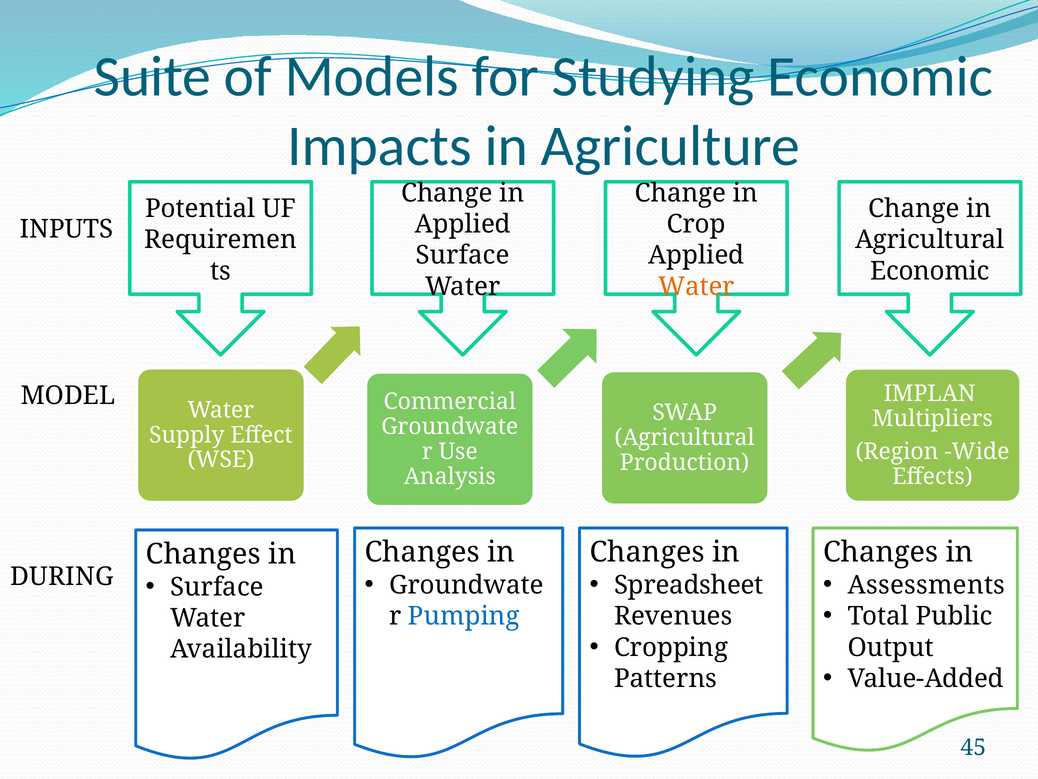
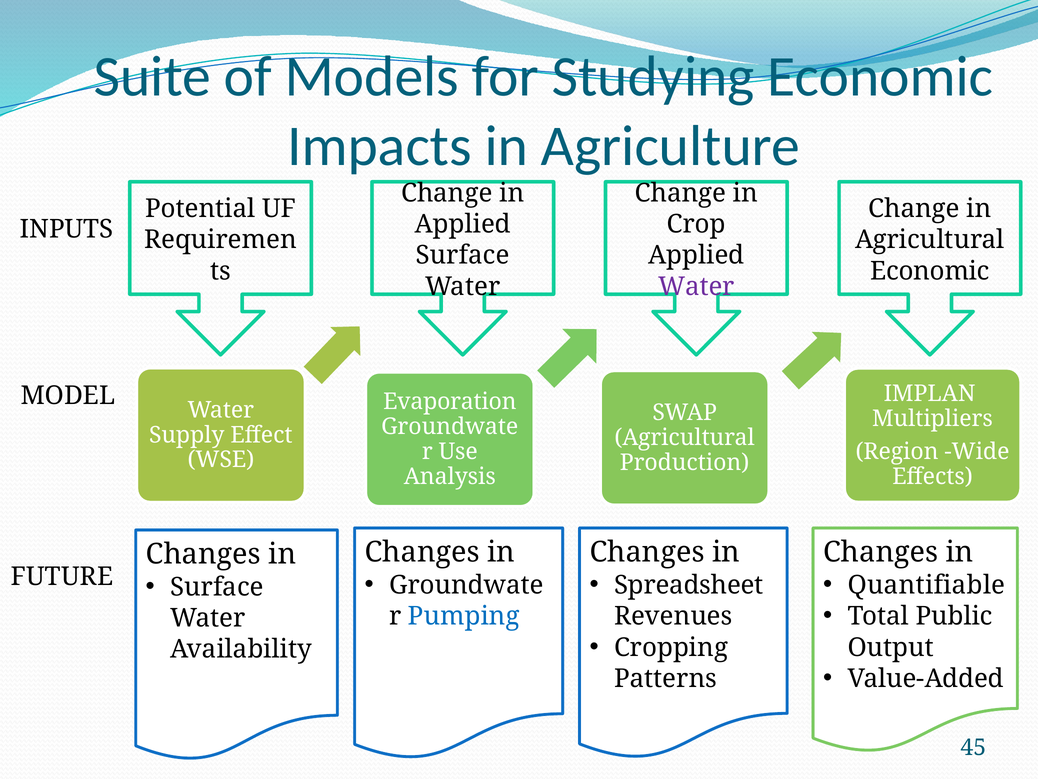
Water at (696, 286) colour: orange -> purple
Commercial: Commercial -> Evaporation
DURING: DURING -> FUTURE
Assessments: Assessments -> Quantifiable
